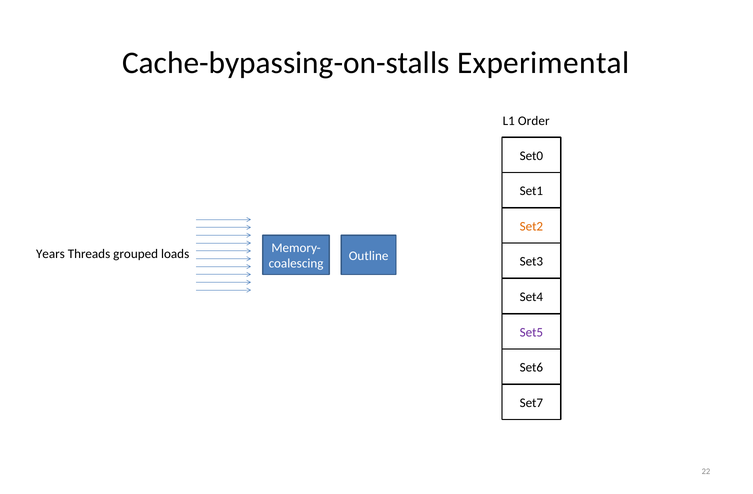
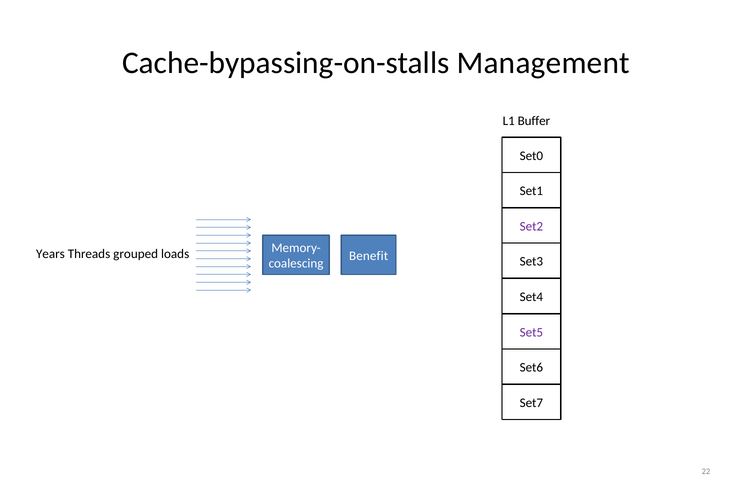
Experimental: Experimental -> Management
Order: Order -> Buffer
Set2 colour: orange -> purple
Outline: Outline -> Benefit
